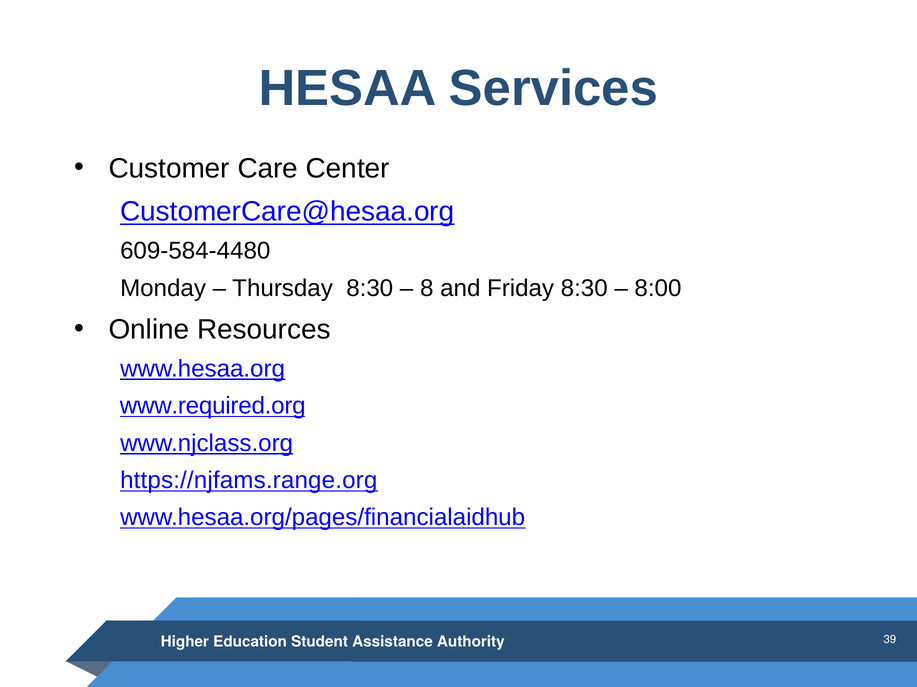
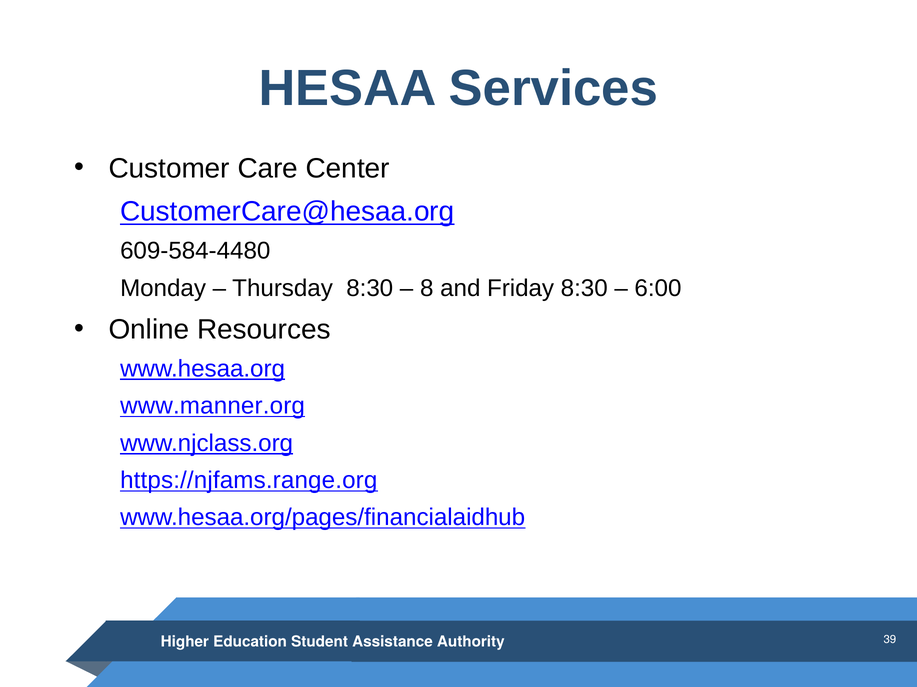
8:00: 8:00 -> 6:00
www.required.org: www.required.org -> www.manner.org
